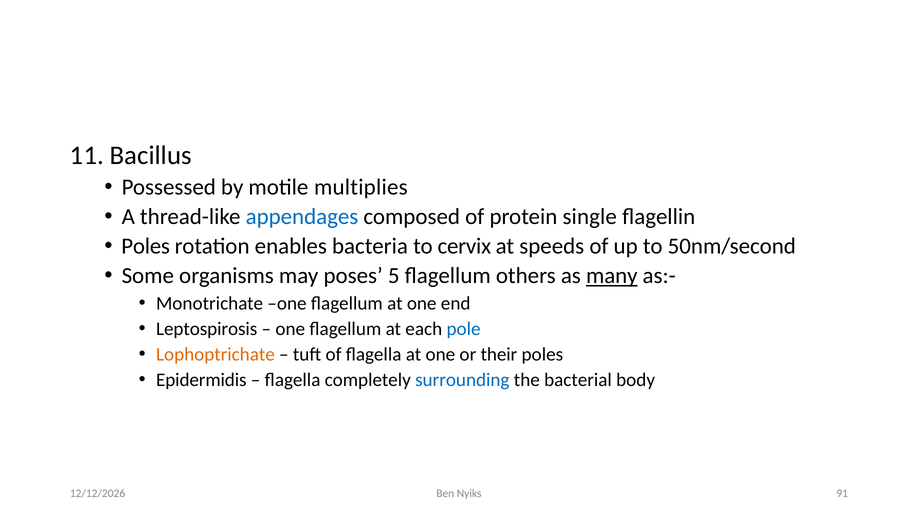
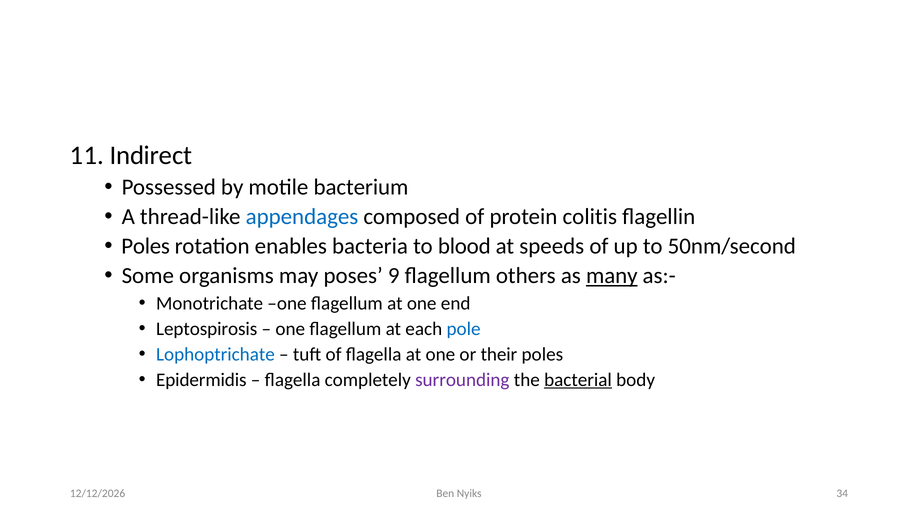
Bacillus: Bacillus -> Indirect
multiplies: multiplies -> bacterium
single: single -> colitis
cervix: cervix -> blood
5: 5 -> 9
Lophoptrichate colour: orange -> blue
surrounding colour: blue -> purple
bacterial underline: none -> present
91: 91 -> 34
